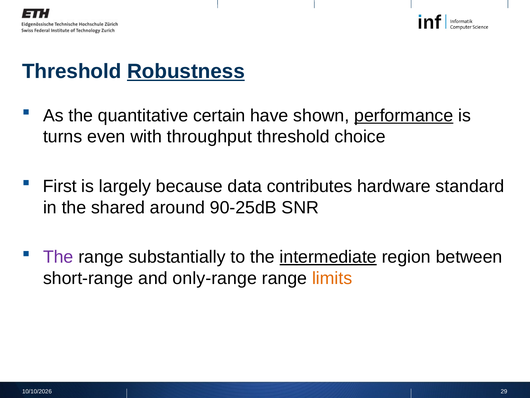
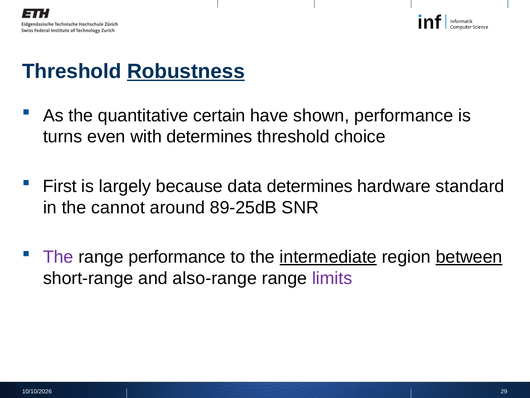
performance at (404, 115) underline: present -> none
with throughput: throughput -> determines
data contributes: contributes -> determines
shared: shared -> cannot
90-25dB: 90-25dB -> 89-25dB
range substantially: substantially -> performance
between underline: none -> present
only-range: only-range -> also-range
limits colour: orange -> purple
